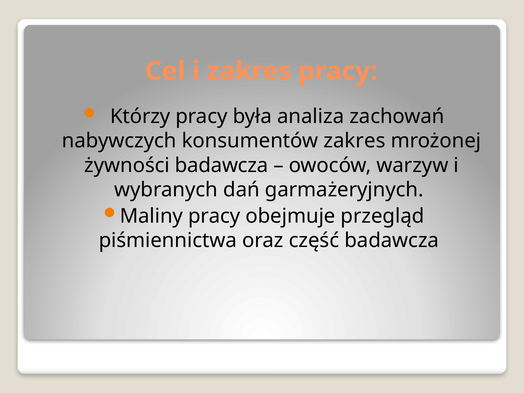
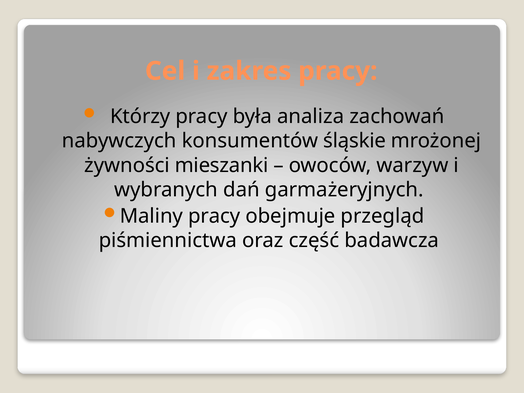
konsumentów zakres: zakres -> śląskie
żywności badawcza: badawcza -> mieszanki
